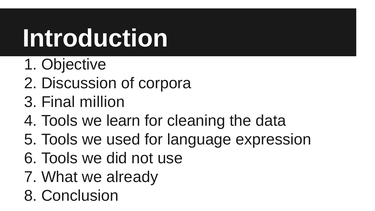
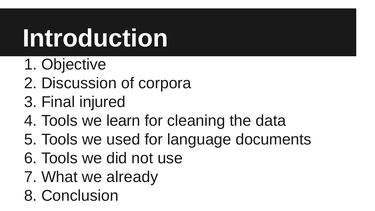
million: million -> injured
expression: expression -> documents
